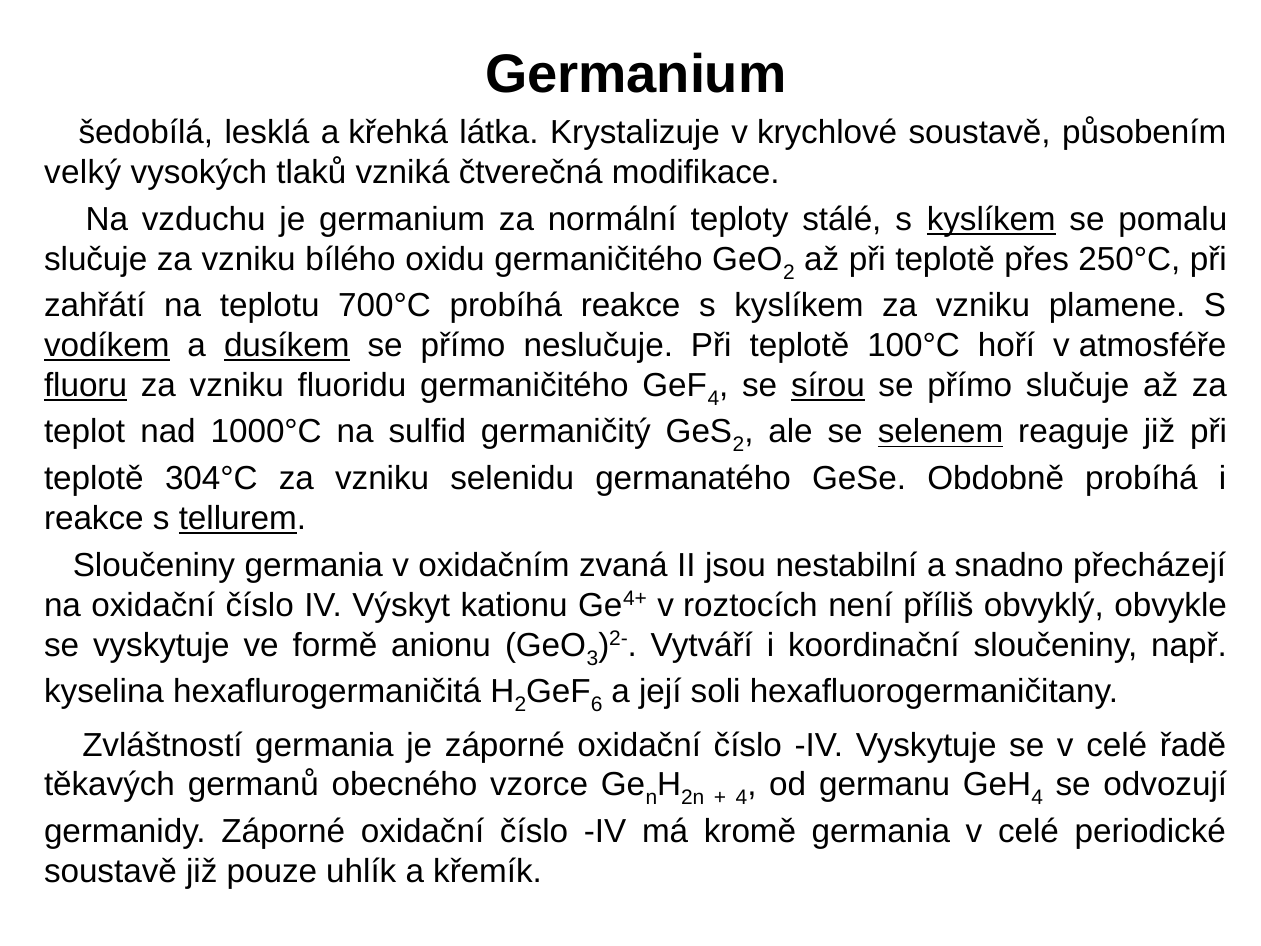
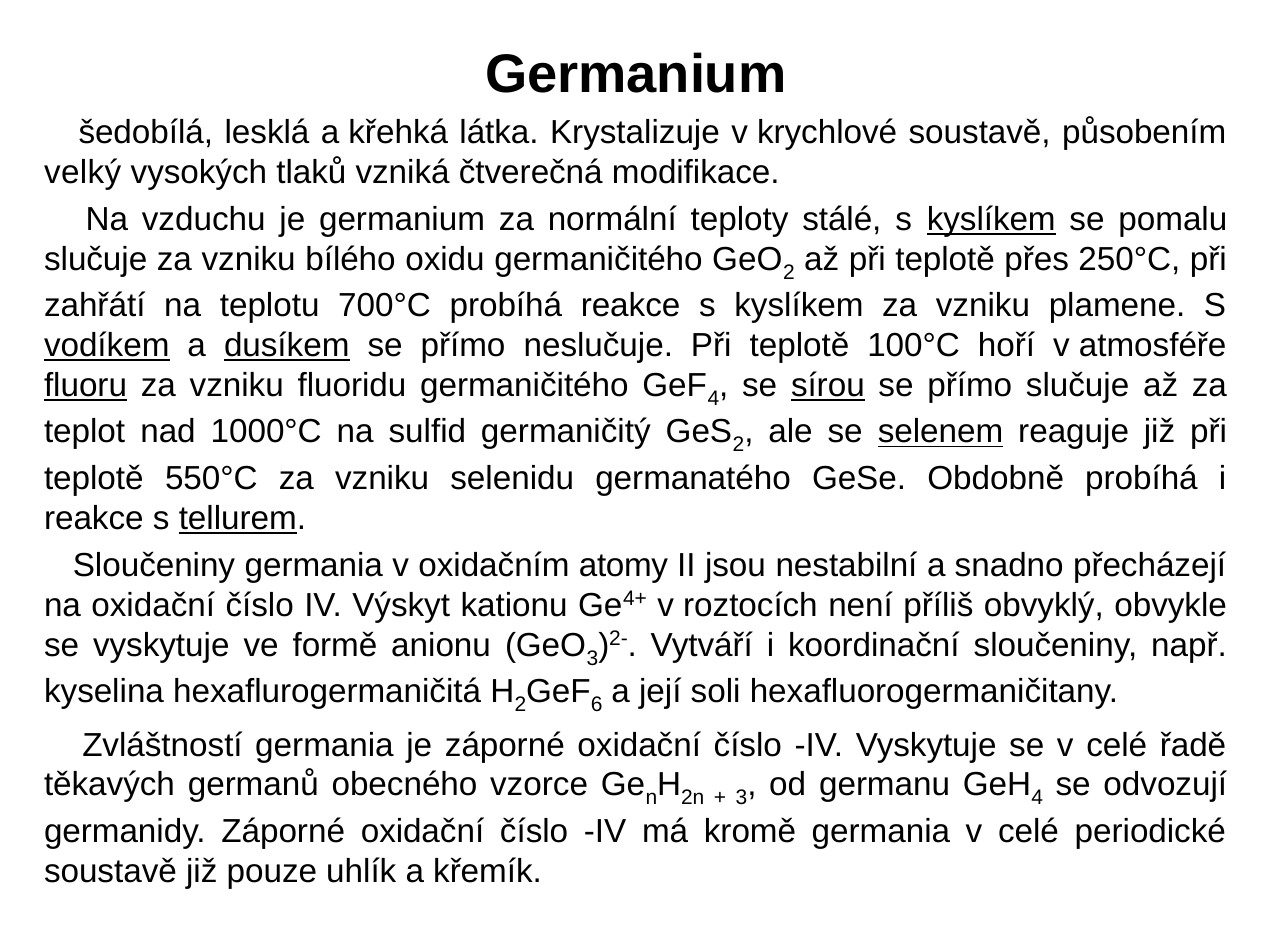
304°C: 304°C -> 550°C
zvaná: zvaná -> atomy
4 at (742, 798): 4 -> 3
